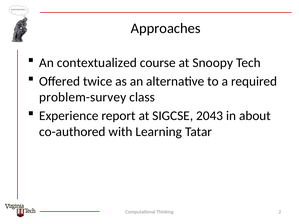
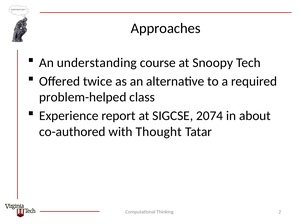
contextualized: contextualized -> understanding
problem-survey: problem-survey -> problem-helped
2043: 2043 -> 2074
Learning: Learning -> Thought
